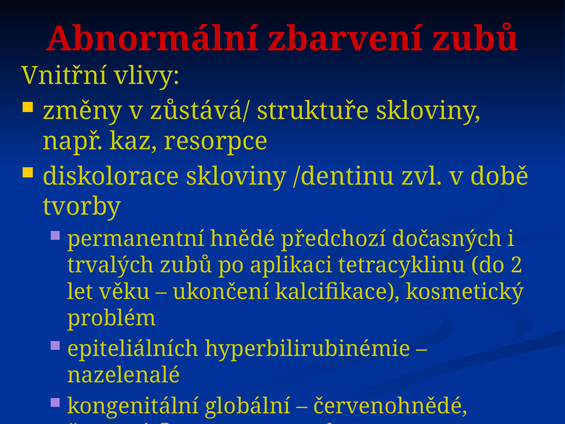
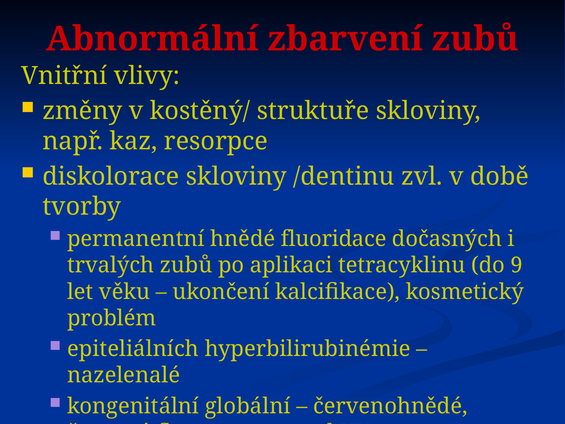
zůstává/: zůstává/ -> kostěný/
předchozí: předchozí -> fluoridace
2: 2 -> 9
